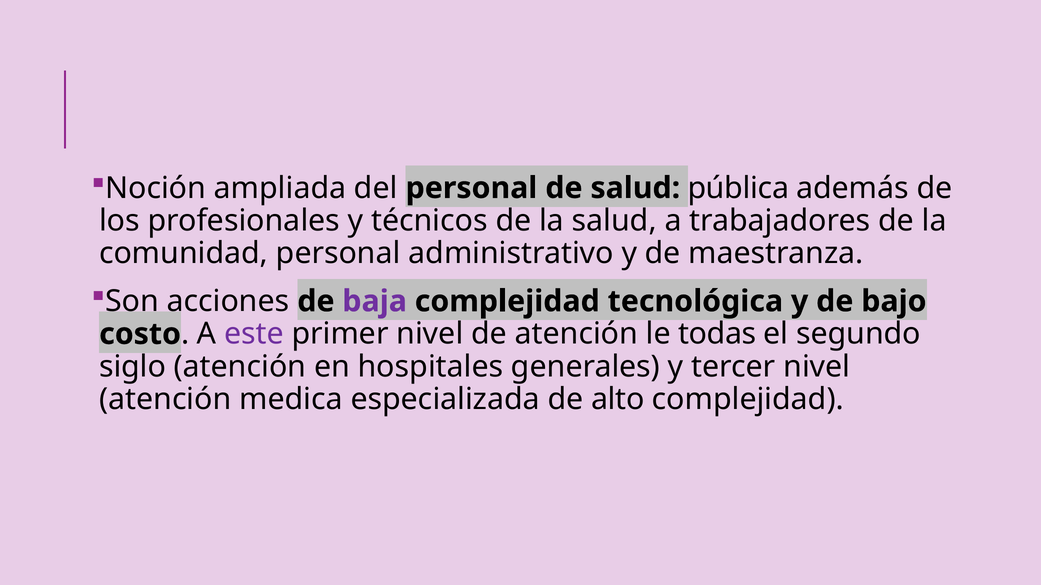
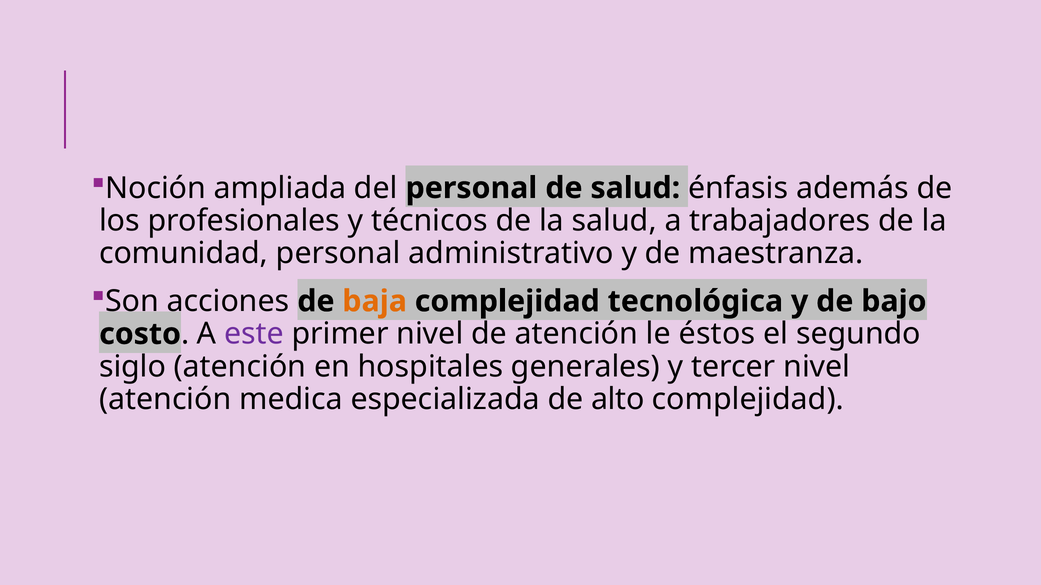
pública: pública -> énfasis
baja colour: purple -> orange
todas: todas -> éstos
